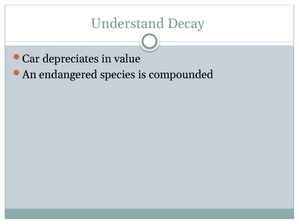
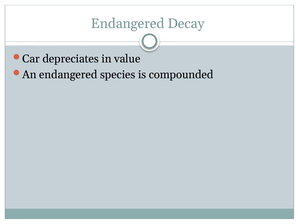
Understand at (128, 24): Understand -> Endangered
